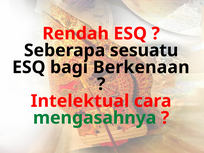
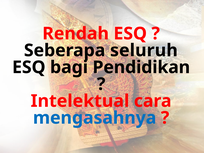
sesuatu: sesuatu -> seluruh
Berkenaan: Berkenaan -> Pendidikan
mengasahnya colour: green -> blue
